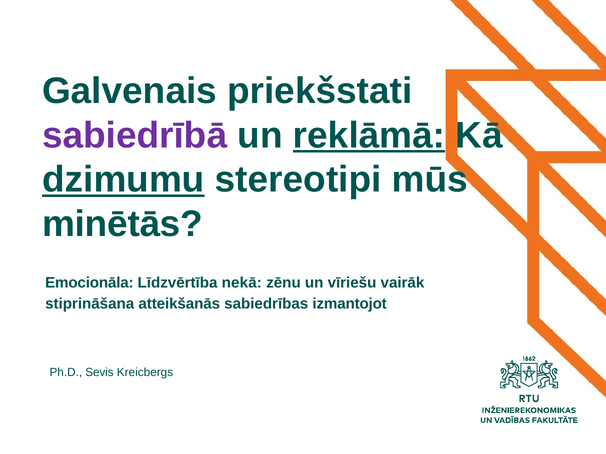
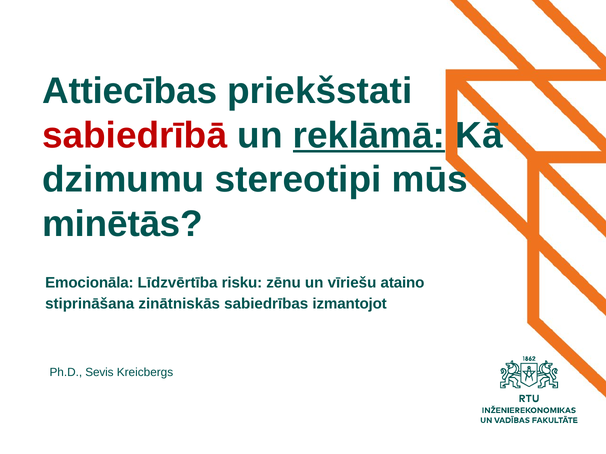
Galvenais: Galvenais -> Attiecības
sabiedrībā colour: purple -> red
dzimumu underline: present -> none
nekā: nekā -> risku
vairāk: vairāk -> ataino
atteikšanās: atteikšanās -> zinātniskās
